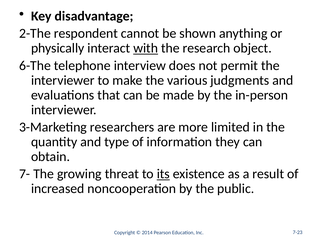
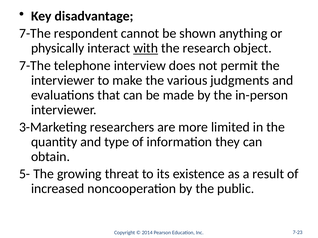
2-The at (35, 34): 2-The -> 7-The
6-The at (35, 66): 6-The -> 7-The
7-: 7- -> 5-
its underline: present -> none
